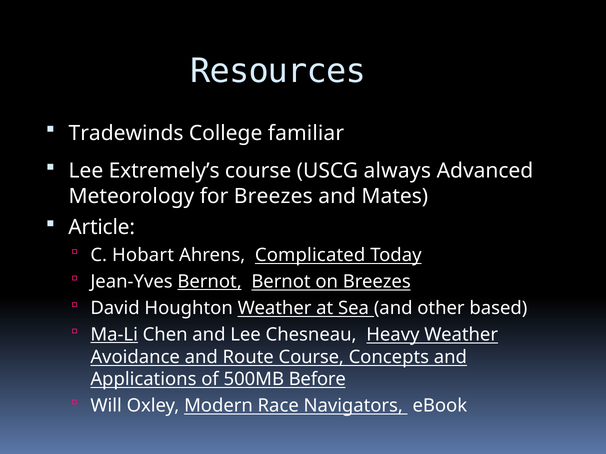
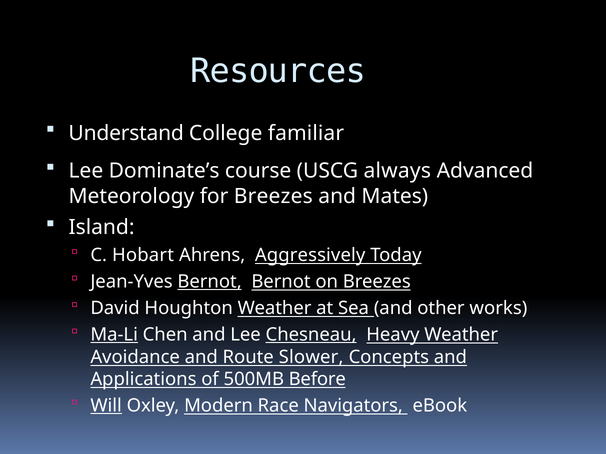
Tradewinds: Tradewinds -> Understand
Extremely’s: Extremely’s -> Dominate’s
Article: Article -> Island
Complicated: Complicated -> Aggressively
based: based -> works
Chesneau underline: none -> present
Route Course: Course -> Slower
Will underline: none -> present
